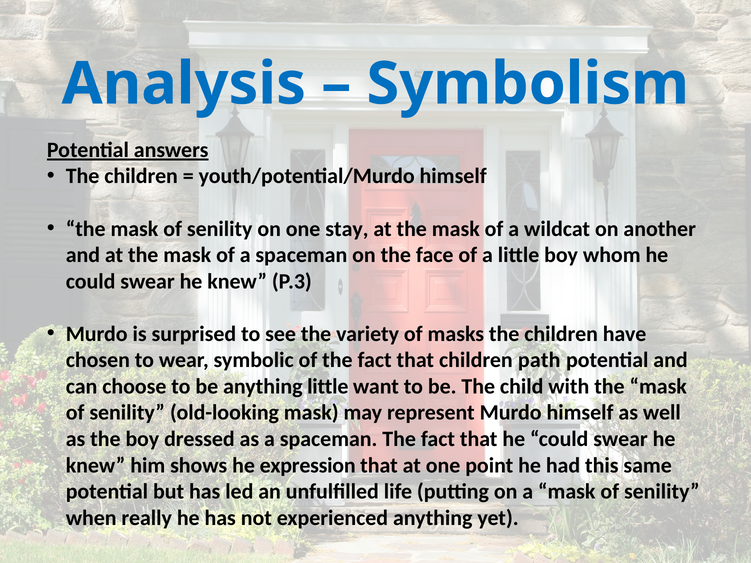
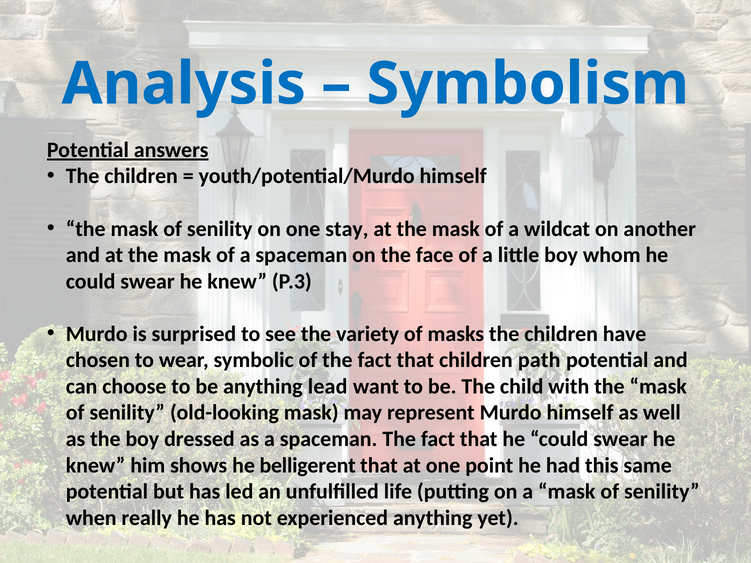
anything little: little -> lead
expression: expression -> belligerent
